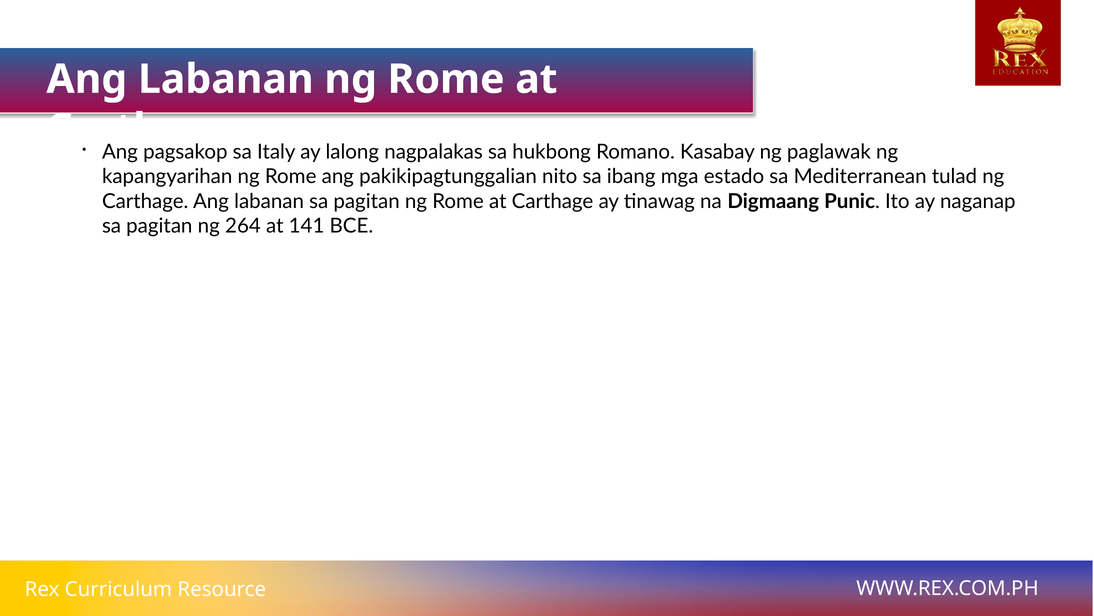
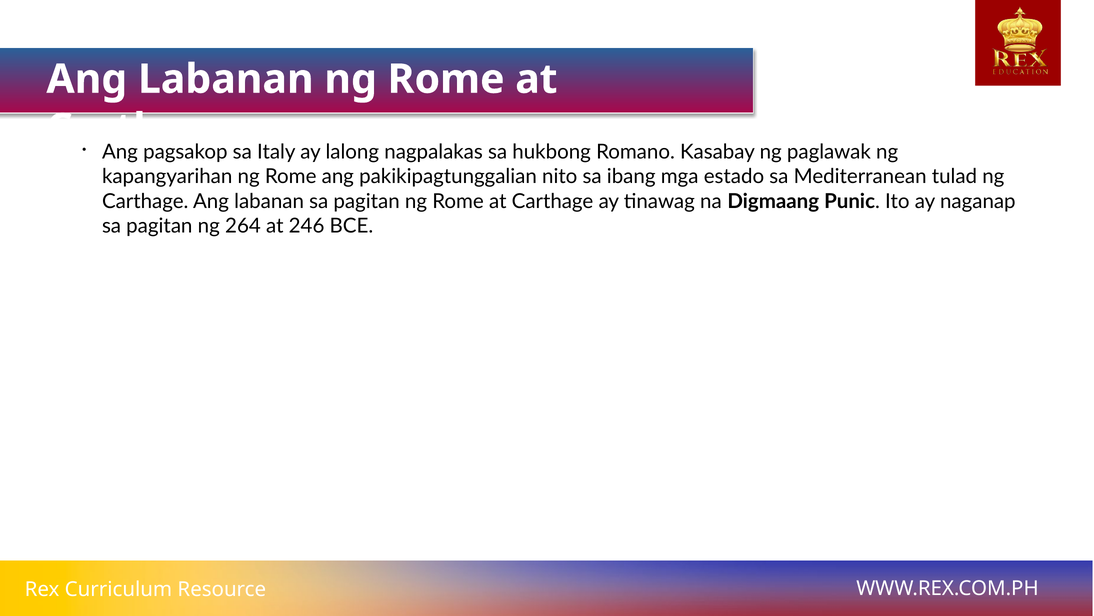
141: 141 -> 246
